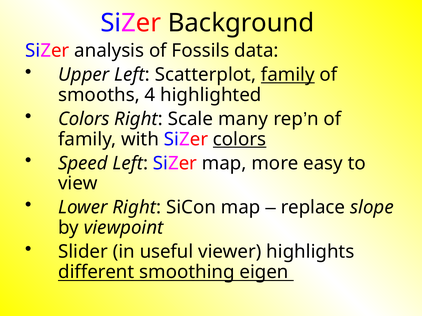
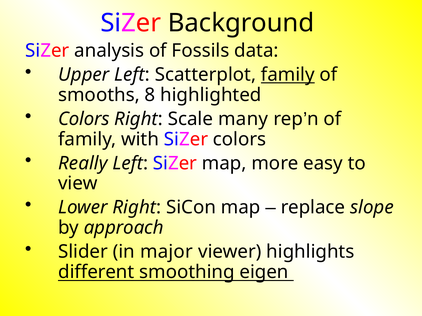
4: 4 -> 8
colors at (240, 139) underline: present -> none
Speed: Speed -> Really
viewpoint: viewpoint -> approach
useful: useful -> major
